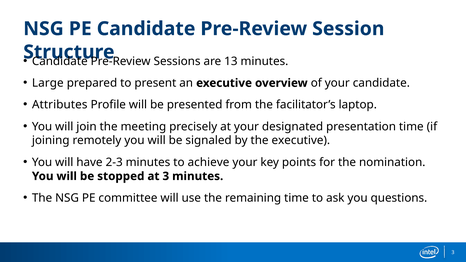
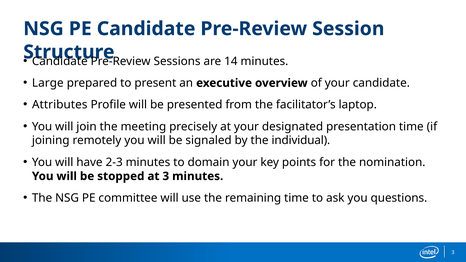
13: 13 -> 14
the executive: executive -> individual
achieve: achieve -> domain
